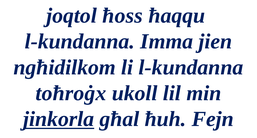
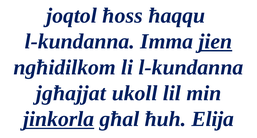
jien underline: none -> present
toħroġx: toħroġx -> jgħajjat
Fejn: Fejn -> Elija
